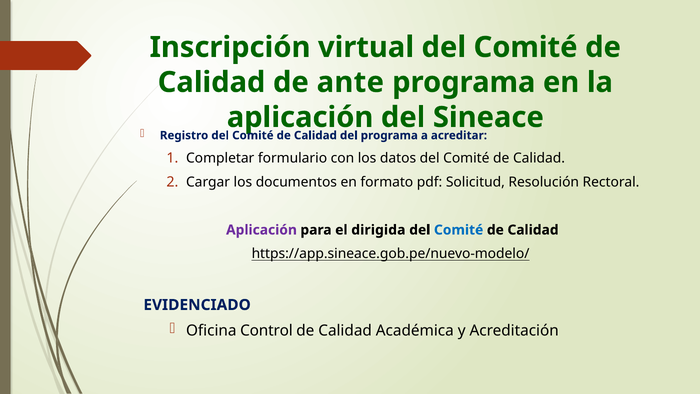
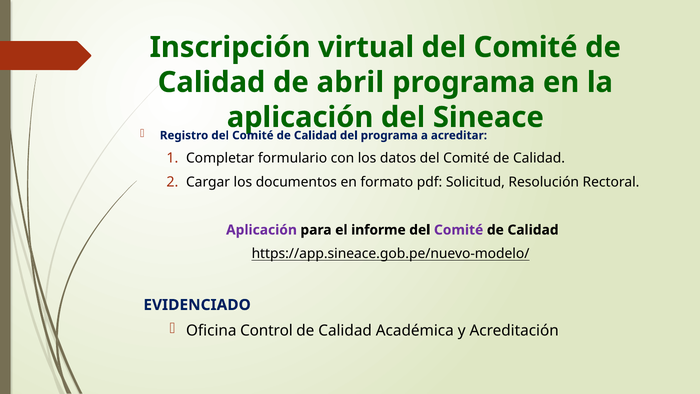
ante: ante -> abril
dirigida: dirigida -> informe
Comité at (459, 230) colour: blue -> purple
